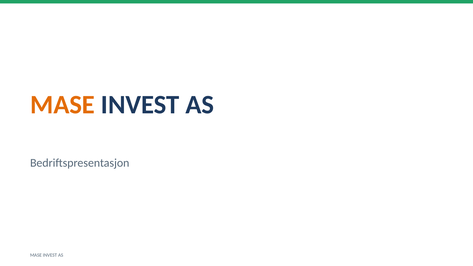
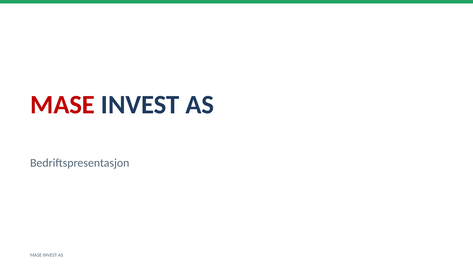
MASE at (63, 105) colour: orange -> red
